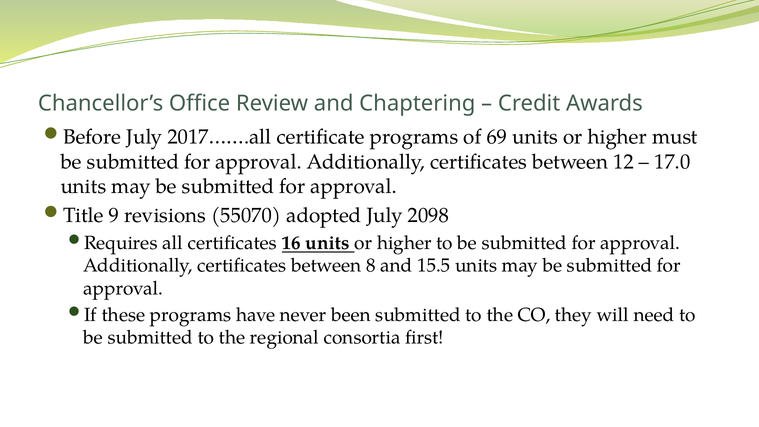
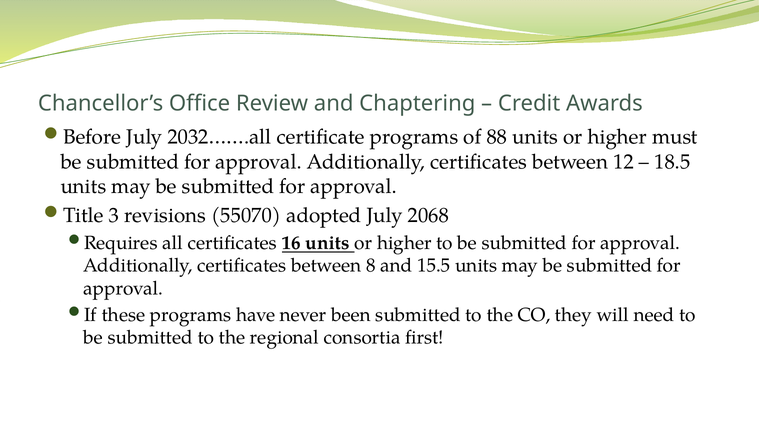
2017…….all: 2017…….all -> 2032…….all
69: 69 -> 88
17.0: 17.0 -> 18.5
9: 9 -> 3
2098: 2098 -> 2068
